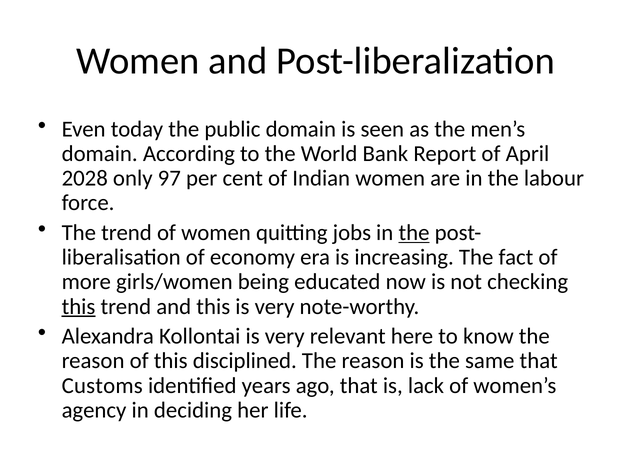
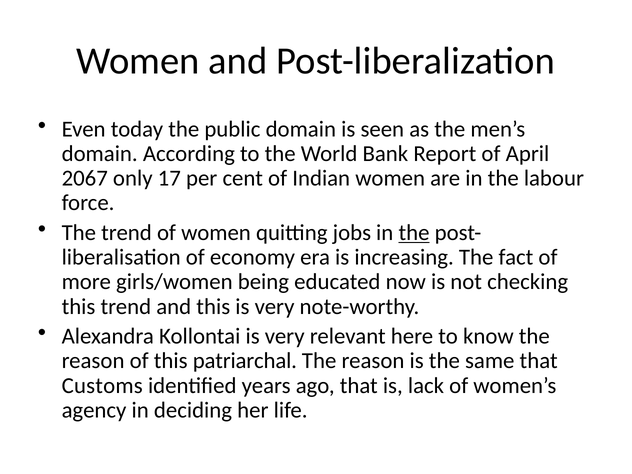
2028: 2028 -> 2067
97: 97 -> 17
this at (79, 307) underline: present -> none
disciplined: disciplined -> patriarchal
